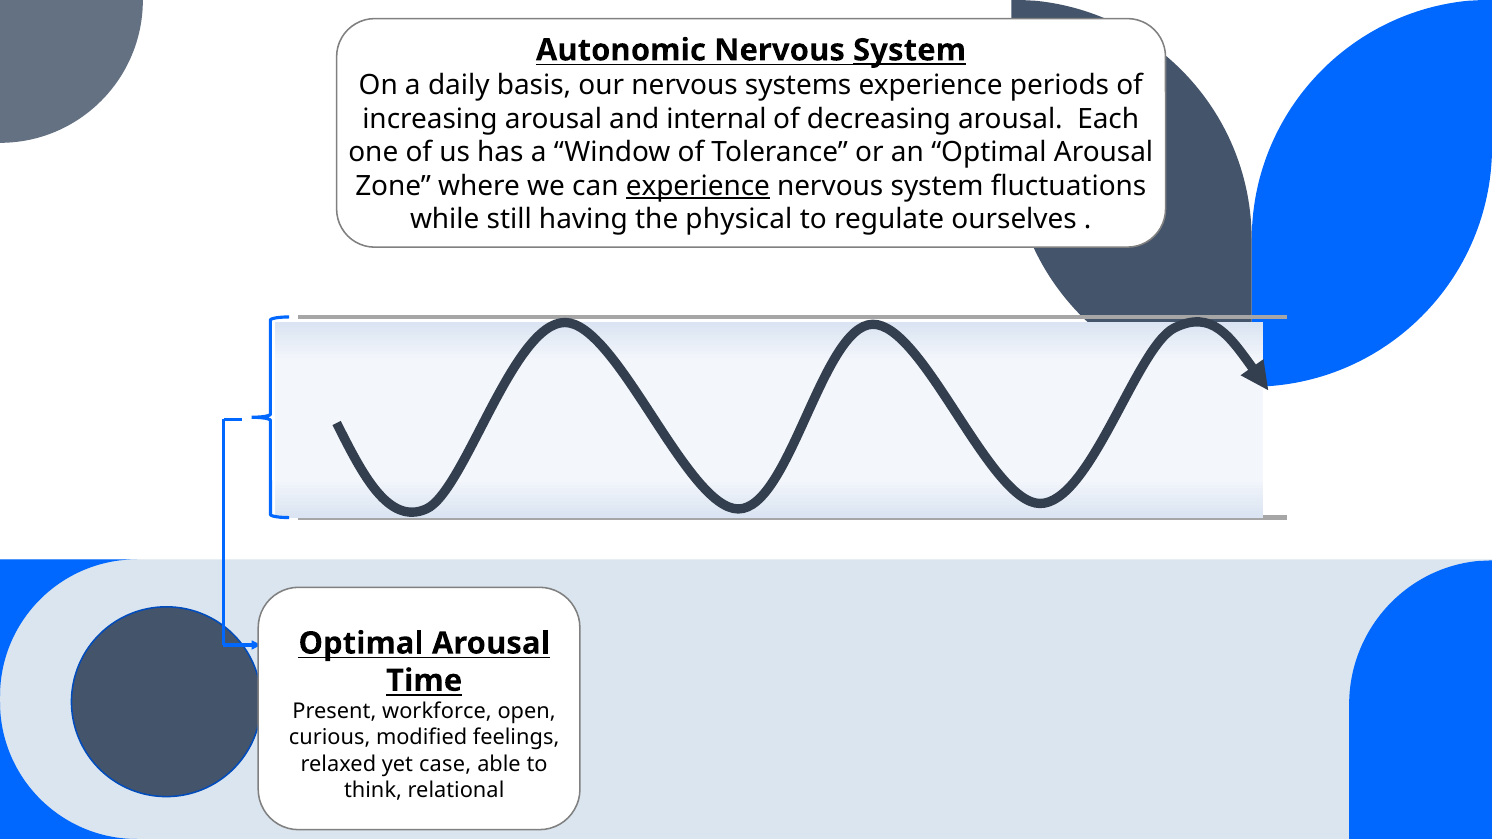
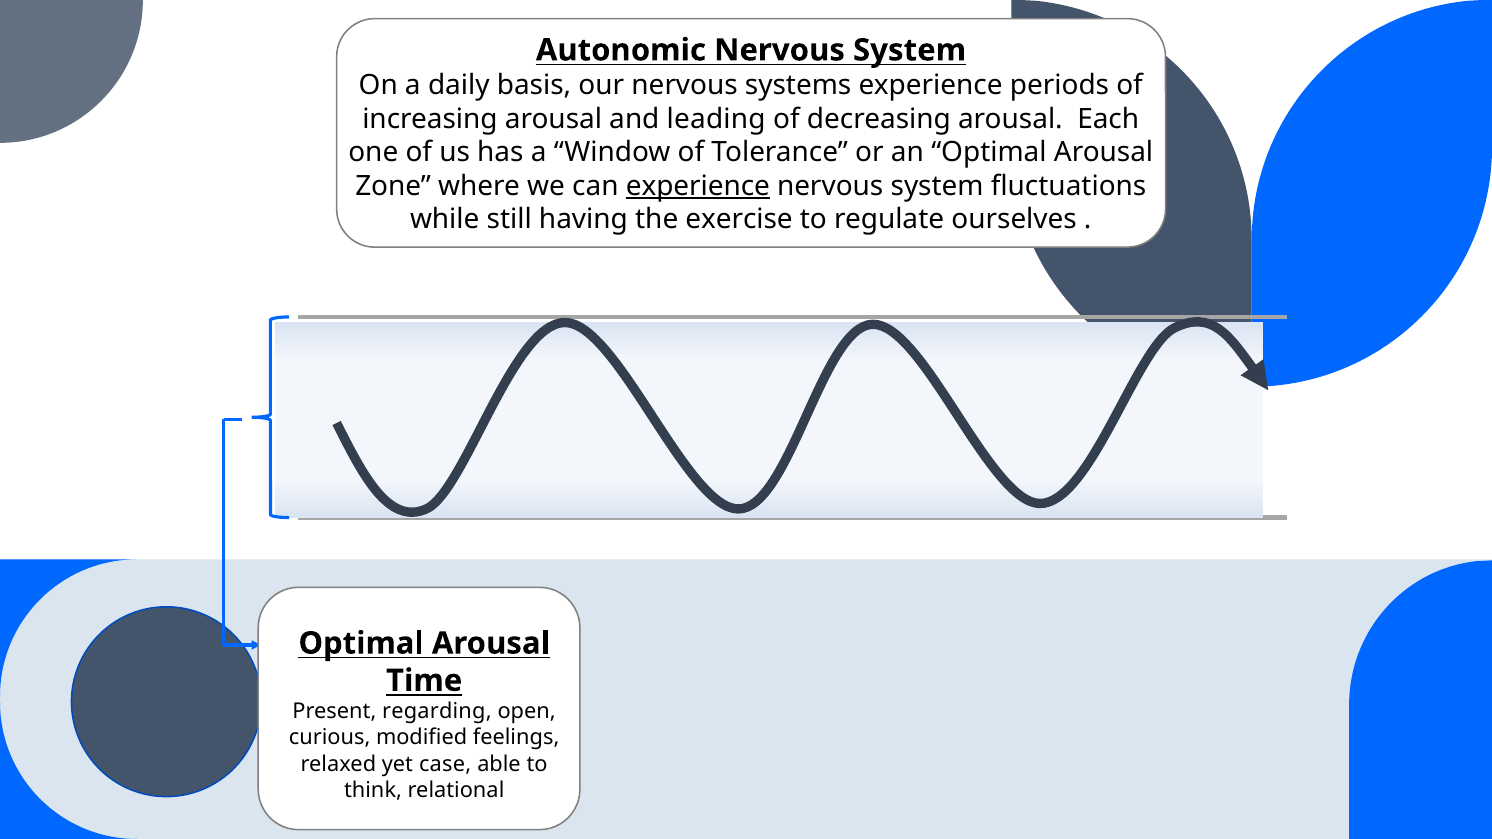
System at (910, 50) underline: present -> none
internal: internal -> leading
physical: physical -> exercise
workforce: workforce -> regarding
